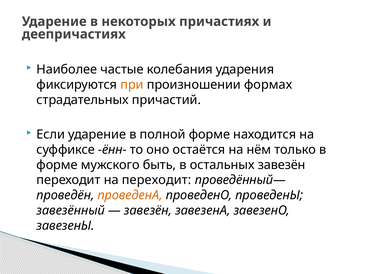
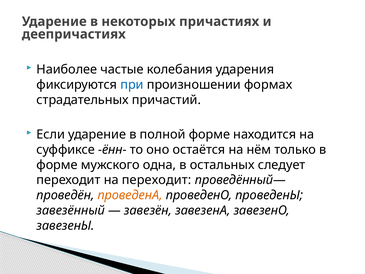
при colour: orange -> blue
быть: быть -> одна
остальных завезён: завезён -> следует
